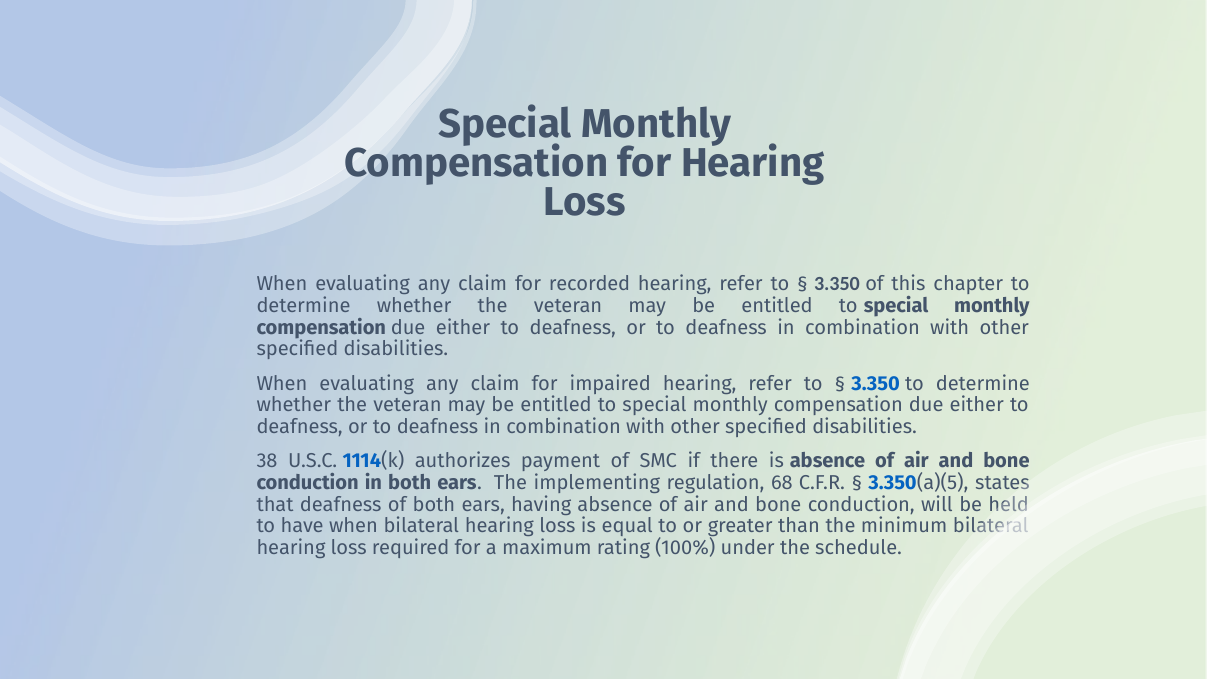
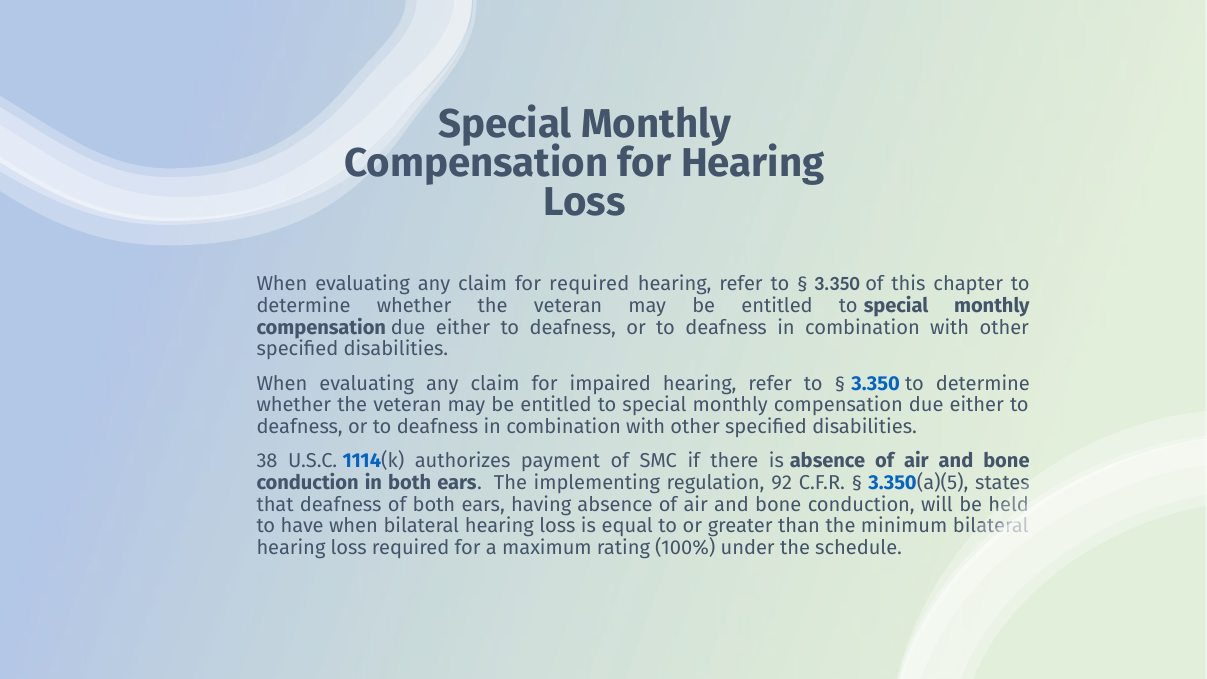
for recorded: recorded -> required
68: 68 -> 92
